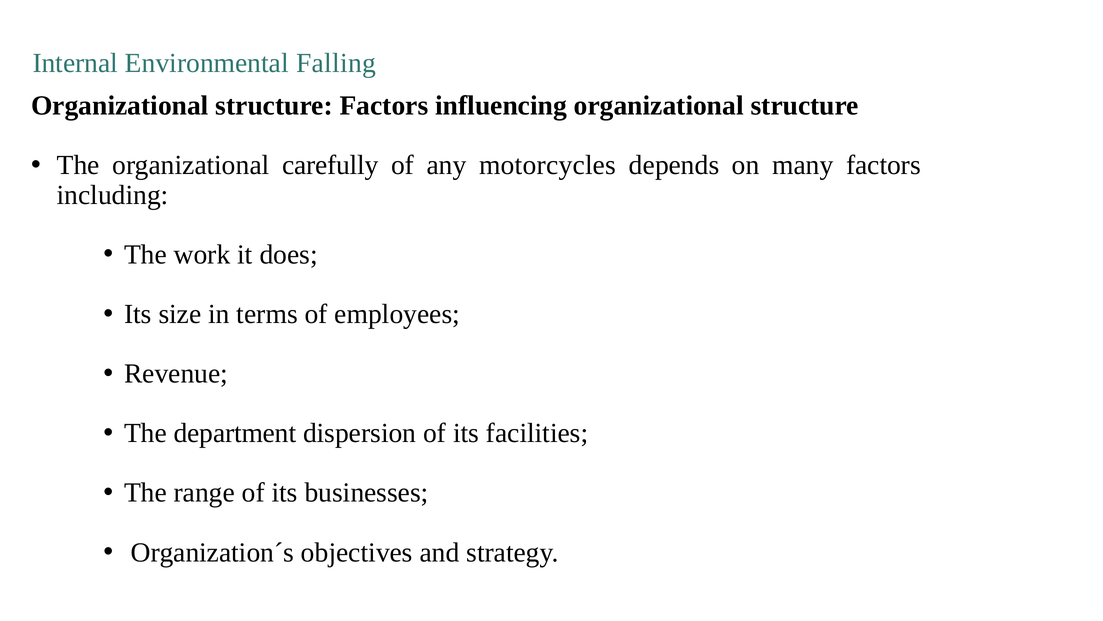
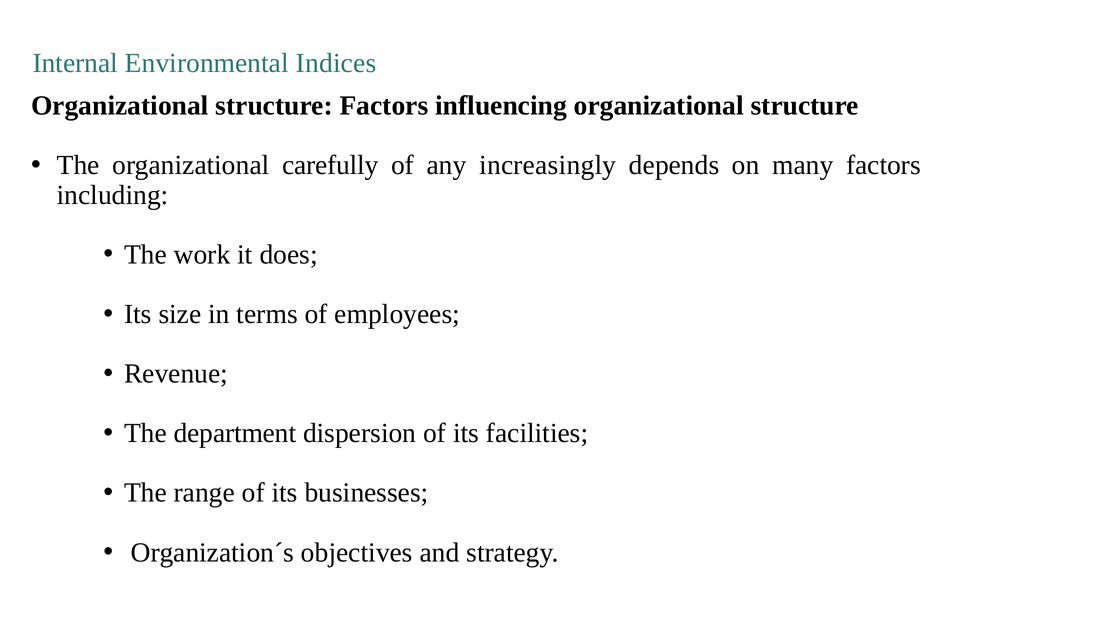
Falling: Falling -> Indices
motorcycles: motorcycles -> increasingly
